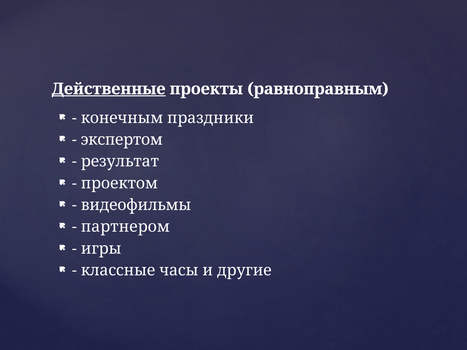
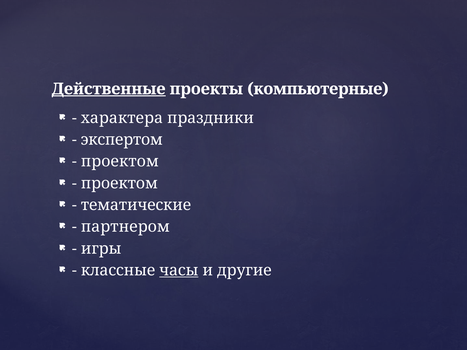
равноправным: равноправным -> компьютерные
конечным: конечным -> характера
результат at (120, 162): результат -> проектом
видеофильмы: видеофильмы -> тематические
часы underline: none -> present
